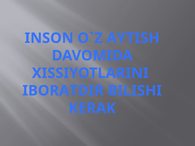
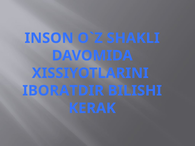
AYTISH: AYTISH -> SHAKLI
